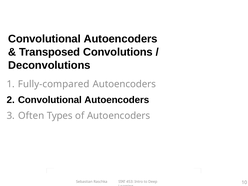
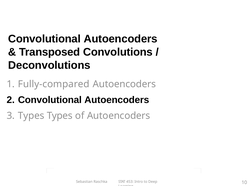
Often at (31, 116): Often -> Types
